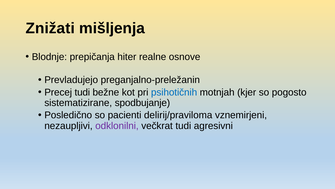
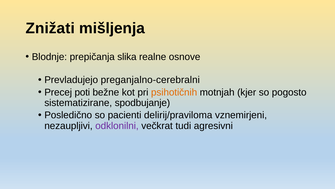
hiter: hiter -> slika
preganjalno-preležanin: preganjalno-preležanin -> preganjalno-cerebralni
Precej tudi: tudi -> poti
psihotičnih colour: blue -> orange
